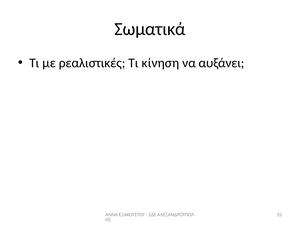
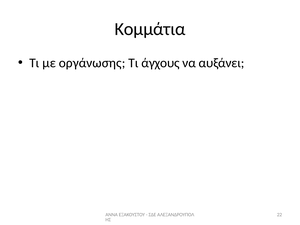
Σωματικά: Σωματικά -> Κομμάτια
ρεαλιστικές: ρεαλιστικές -> οργάνωσης
κίνηση: κίνηση -> άγχους
